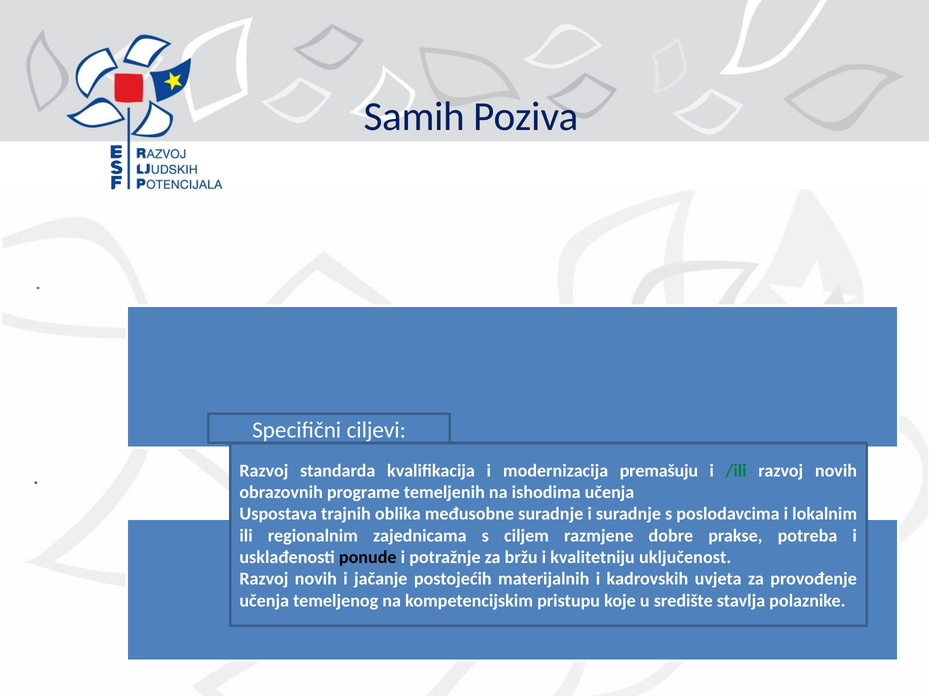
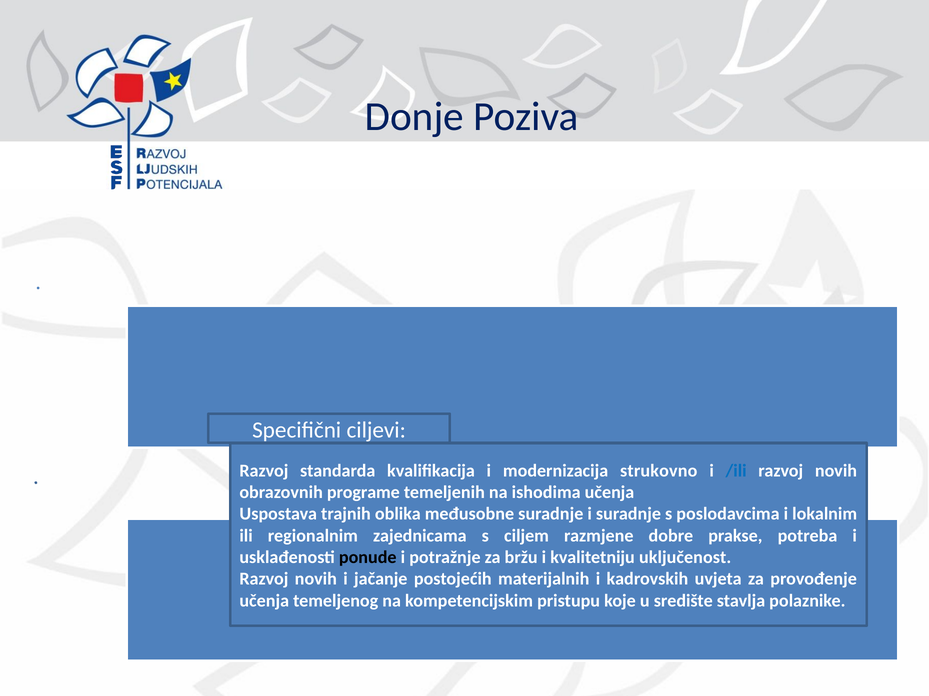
Samih: Samih -> Donje
premašuju: premašuju -> strukovno
/ili colour: green -> blue
